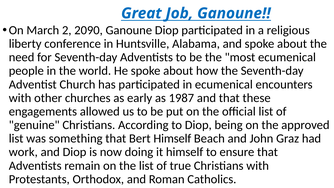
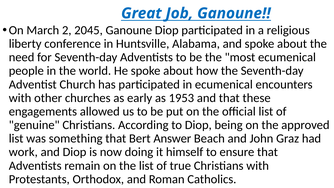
2090: 2090 -> 2045
1987: 1987 -> 1953
Bert Himself: Himself -> Answer
